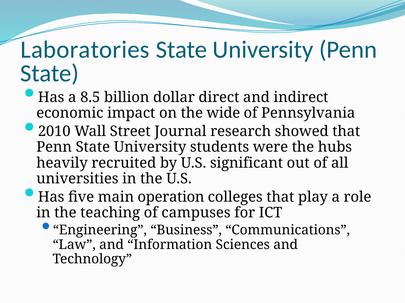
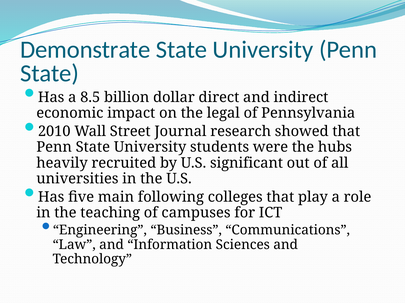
Laboratories: Laboratories -> Demonstrate
wide: wide -> legal
operation: operation -> following
